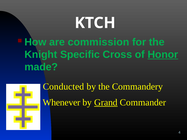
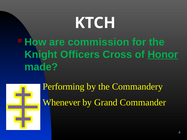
Specific: Specific -> Officers
Conducted: Conducted -> Performing
Grand underline: present -> none
